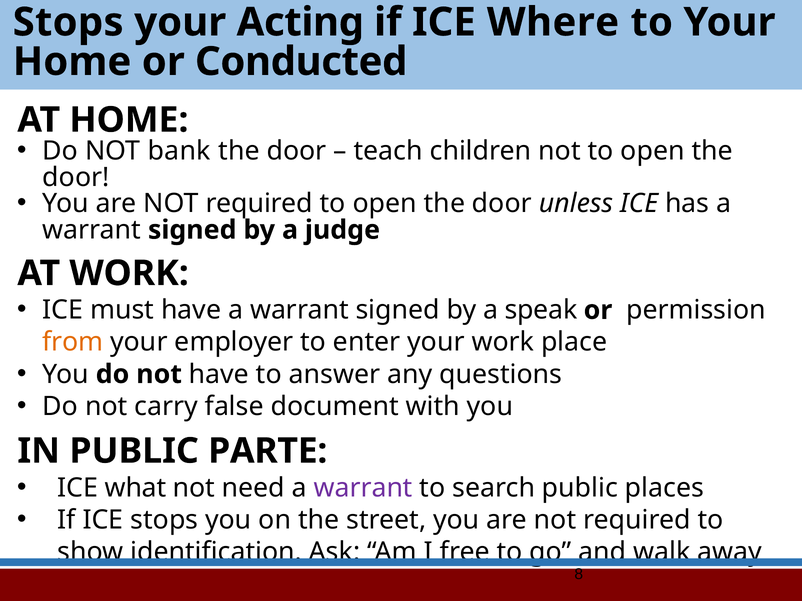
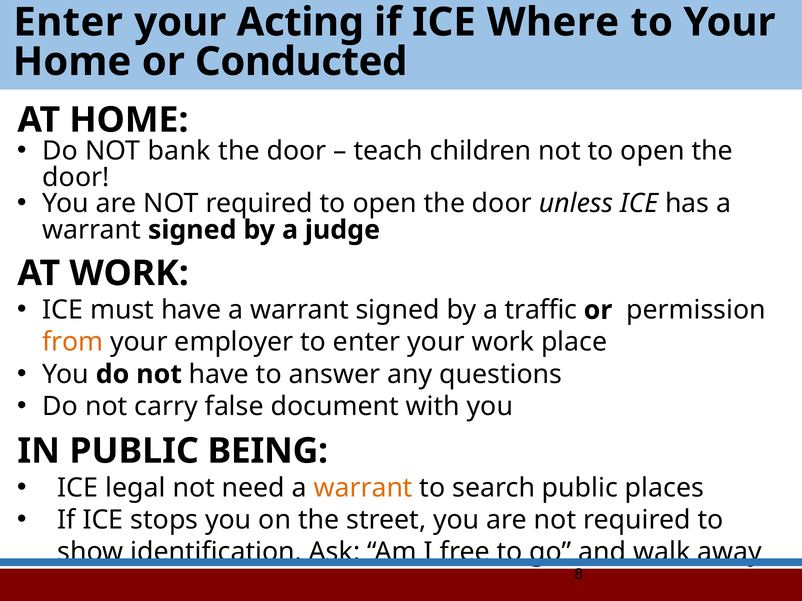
Stops at (68, 22): Stops -> Enter
speak: speak -> traffic
PARTE: PARTE -> BEING
what: what -> legal
warrant at (363, 488) colour: purple -> orange
